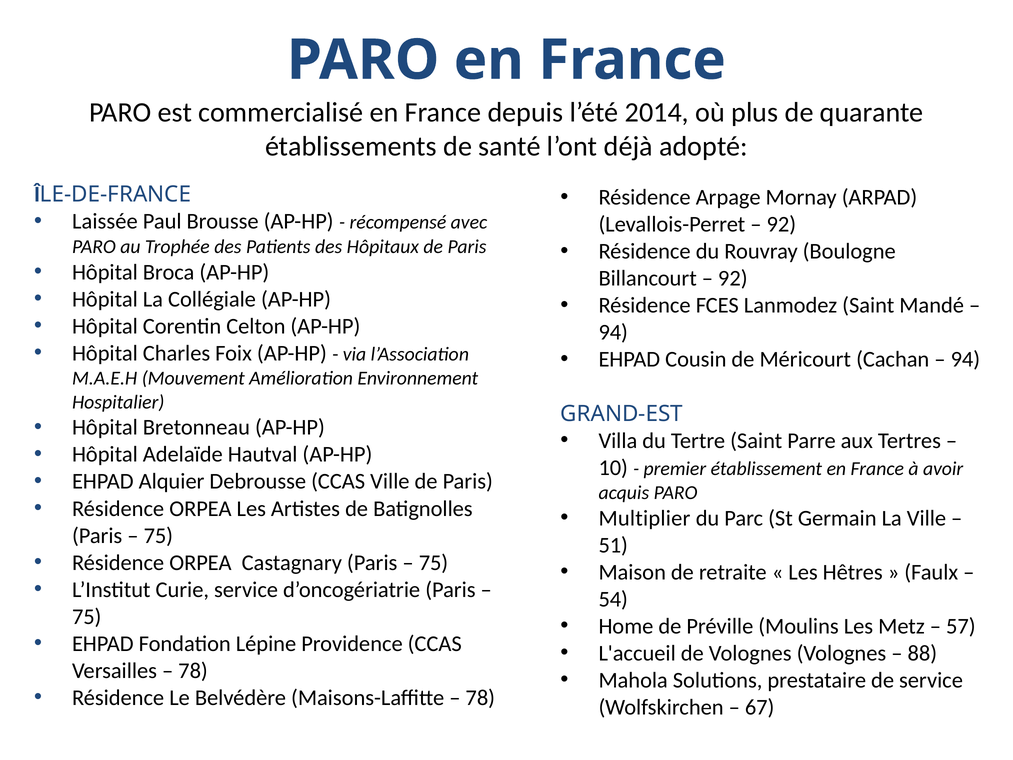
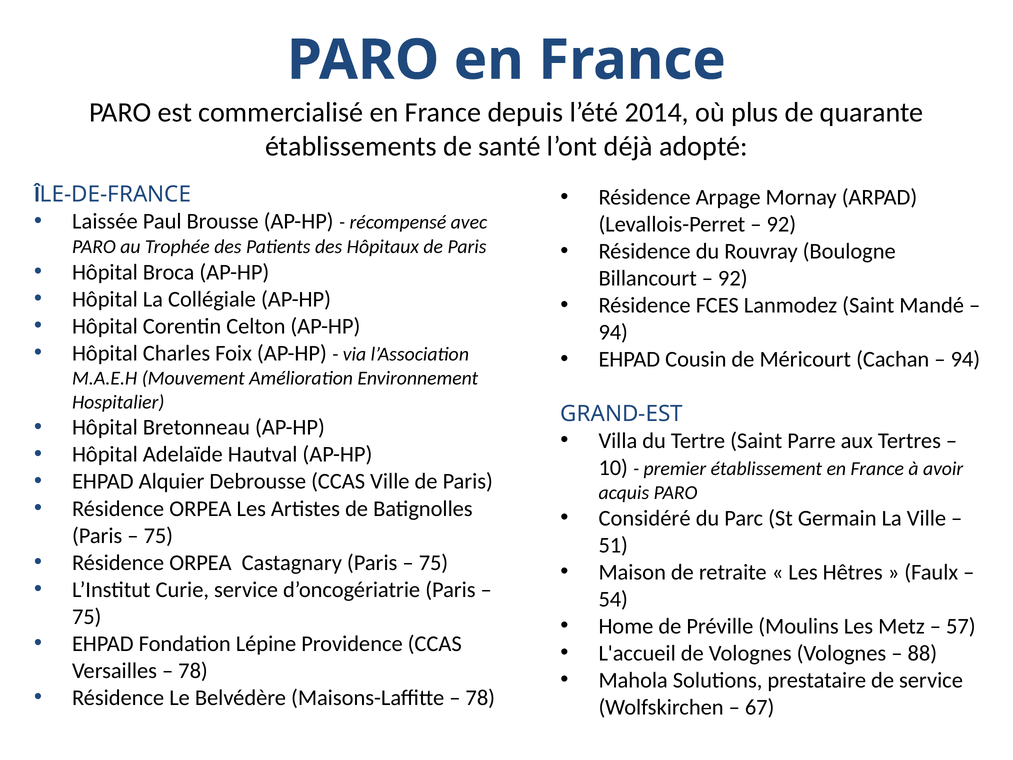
Multiplier: Multiplier -> Considéré
